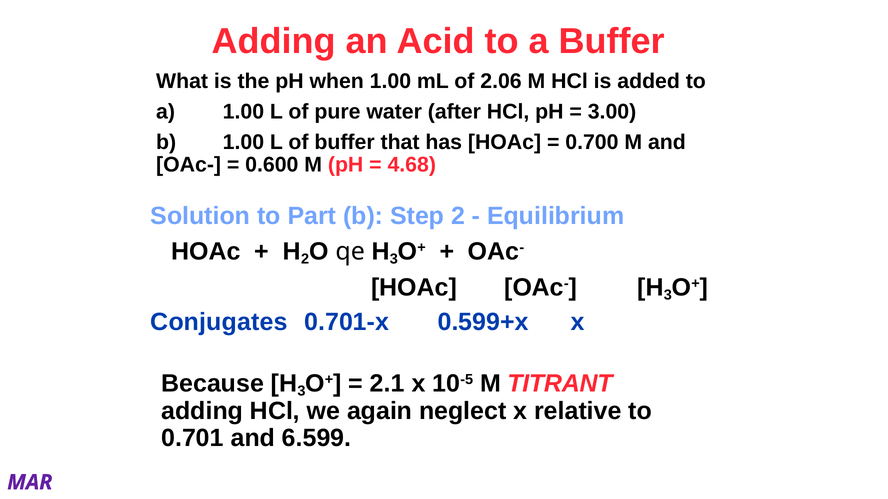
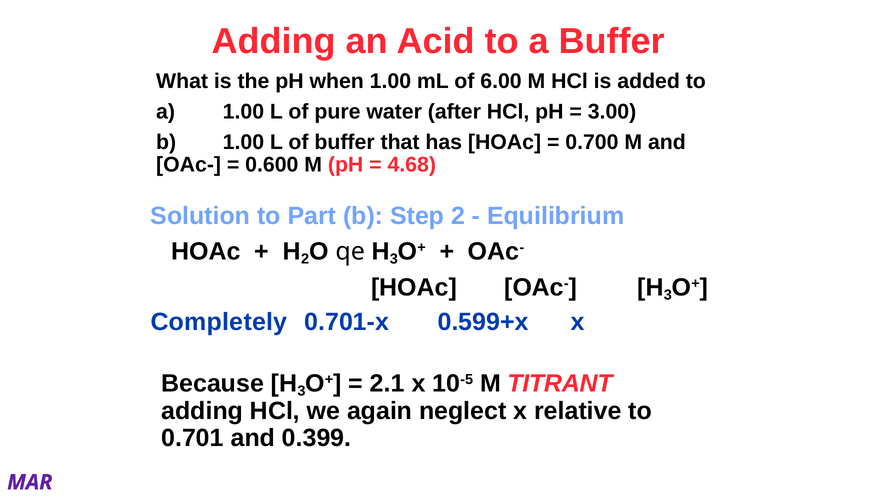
2.06: 2.06 -> 6.00
Conjugates: Conjugates -> Completely
6.599: 6.599 -> 0.399
